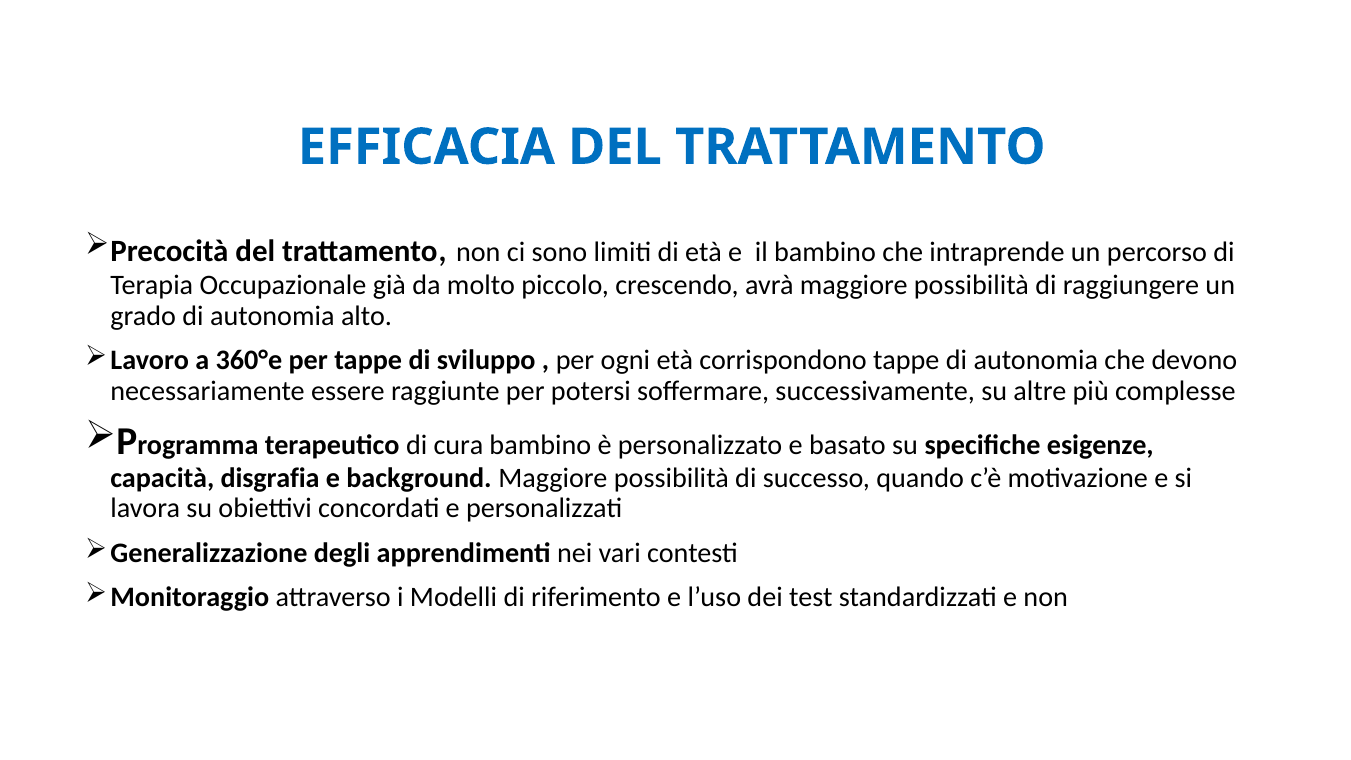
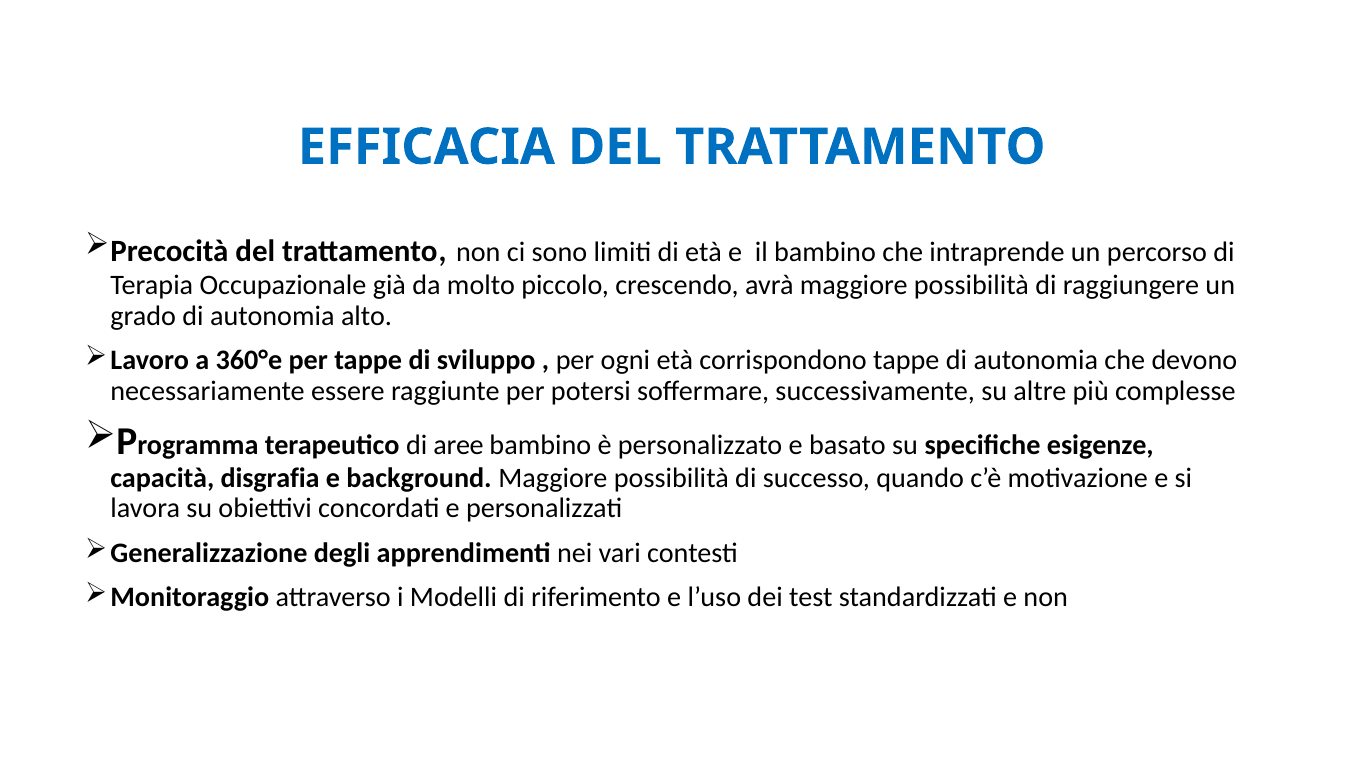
cura: cura -> aree
